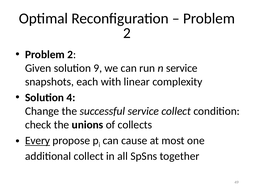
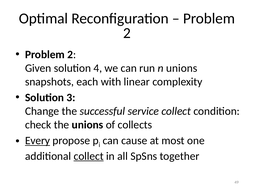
9: 9 -> 4
n service: service -> unions
4: 4 -> 3
collect at (89, 156) underline: none -> present
